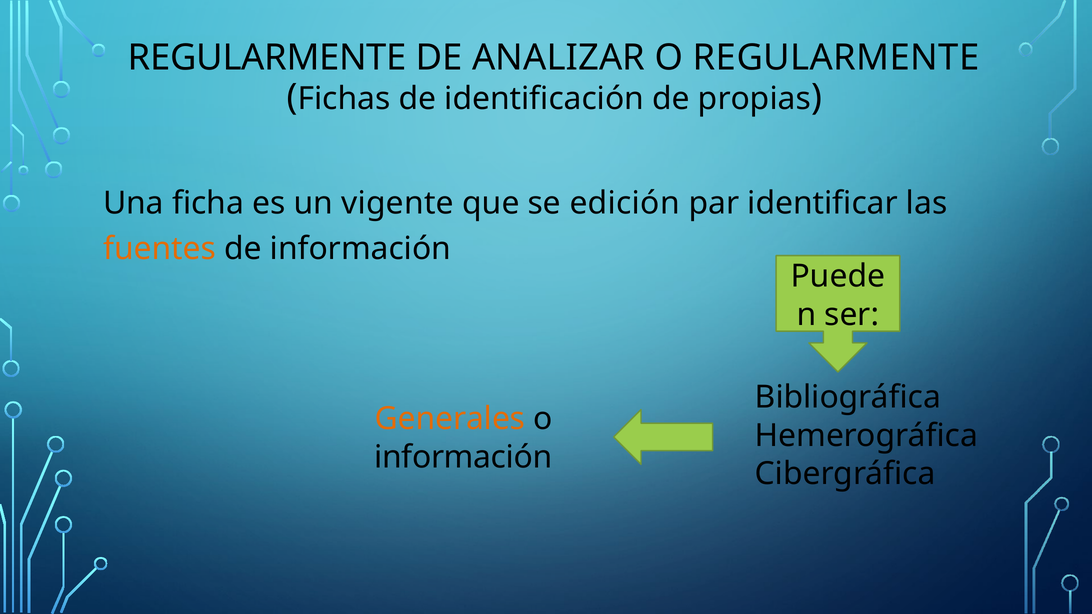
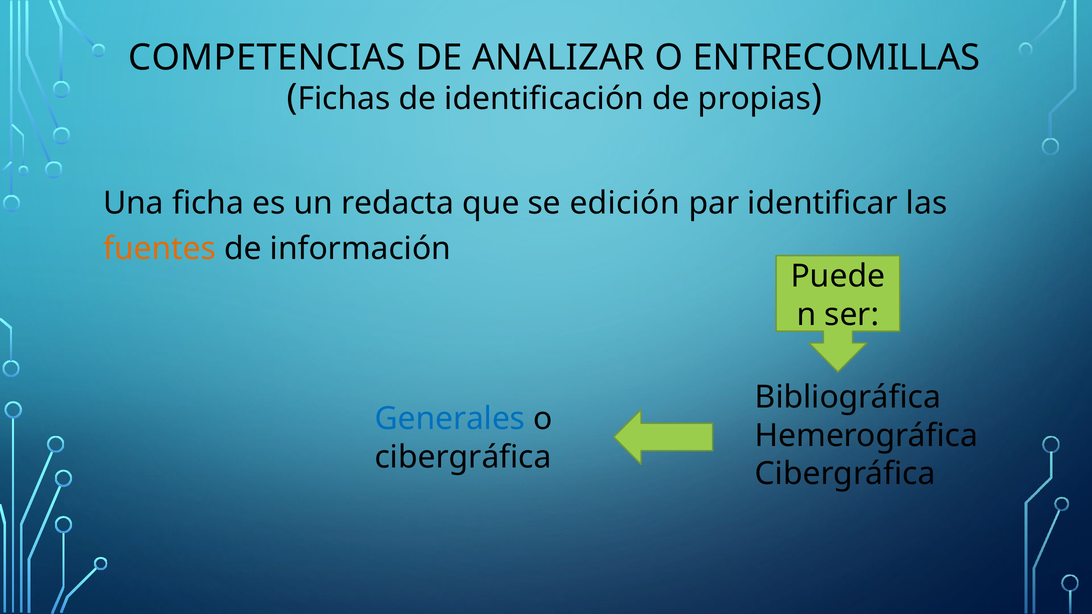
REGULARMENTE at (267, 58): REGULARMENTE -> COMPETENCIAS
O REGULARMENTE: REGULARMENTE -> ENTRECOMILLAS
vigente: vigente -> redacta
Generales colour: orange -> blue
información at (463, 457): información -> cibergráfica
